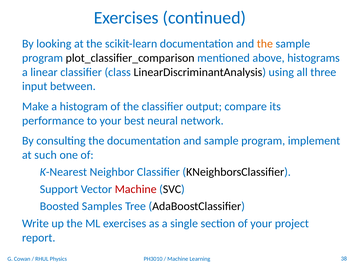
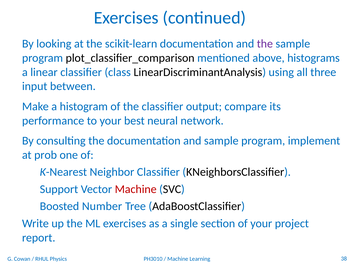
the at (265, 44) colour: orange -> purple
such: such -> prob
Samples: Samples -> Number
